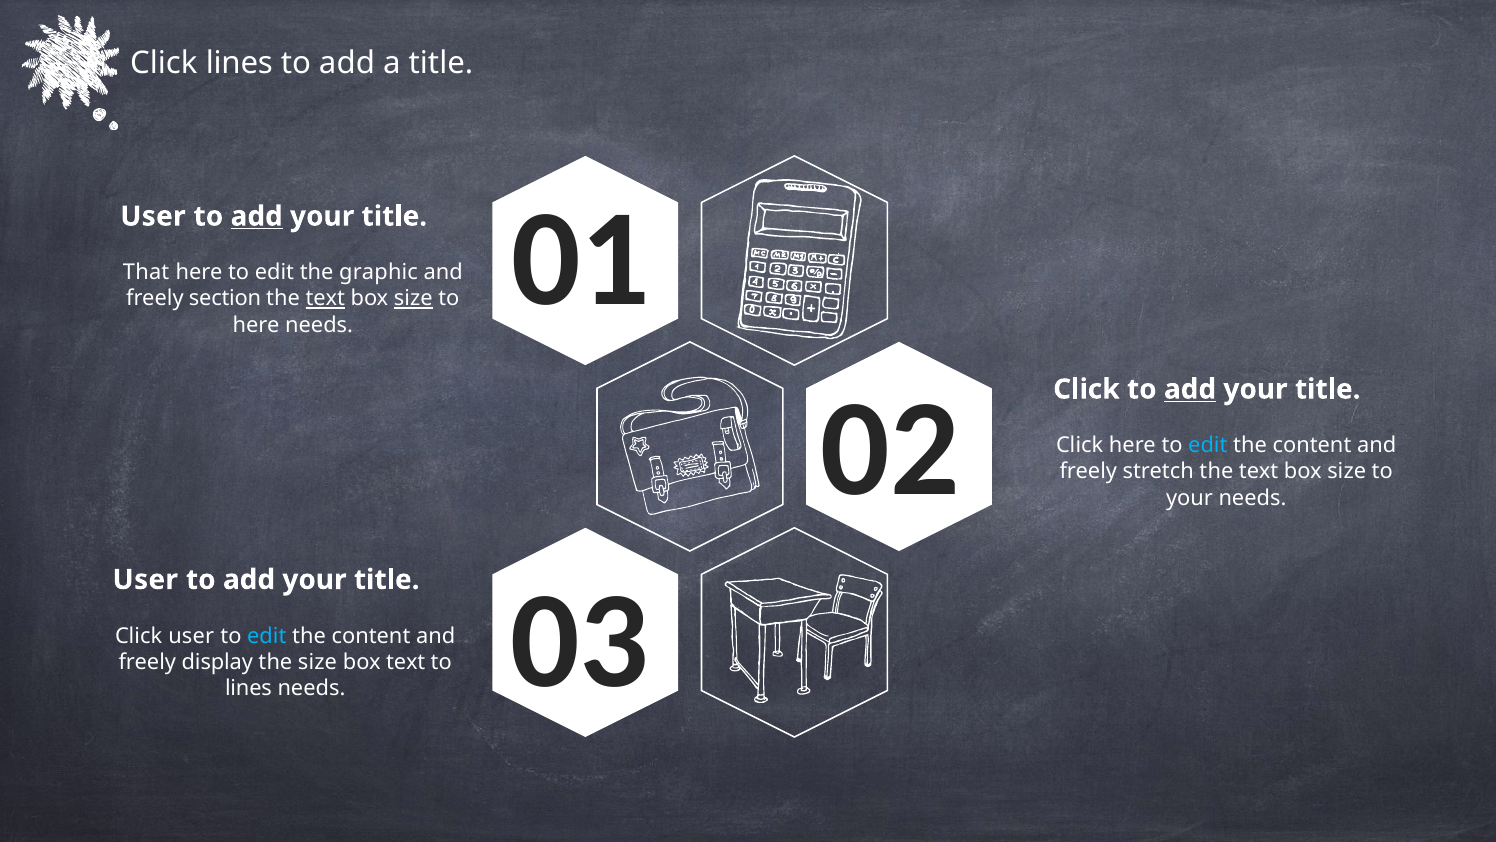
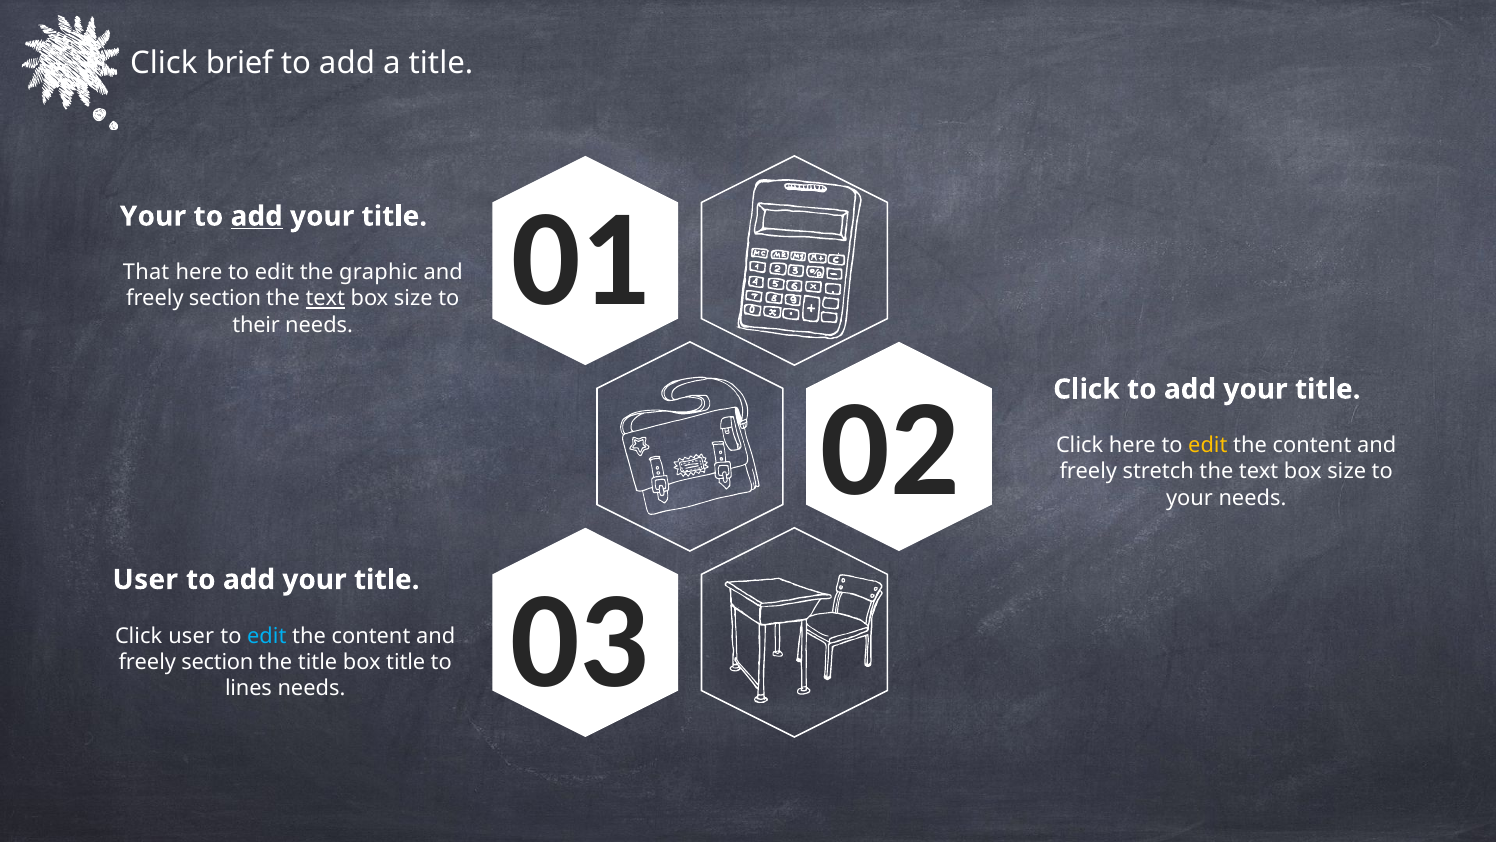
Click lines: lines -> brief
User at (153, 216): User -> Your
size at (413, 299) underline: present -> none
here at (256, 325): here -> their
add at (1190, 389) underline: present -> none
edit at (1208, 445) colour: light blue -> yellow
display at (217, 662): display -> section
the size: size -> title
box text: text -> title
